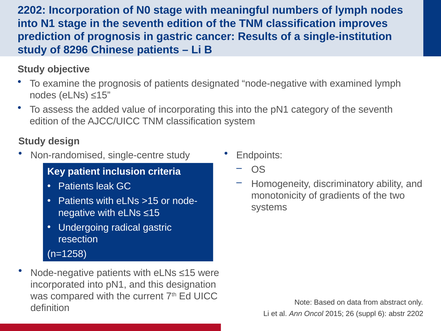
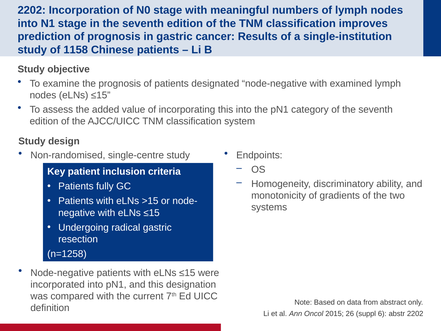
8296: 8296 -> 1158
leak: leak -> fully
